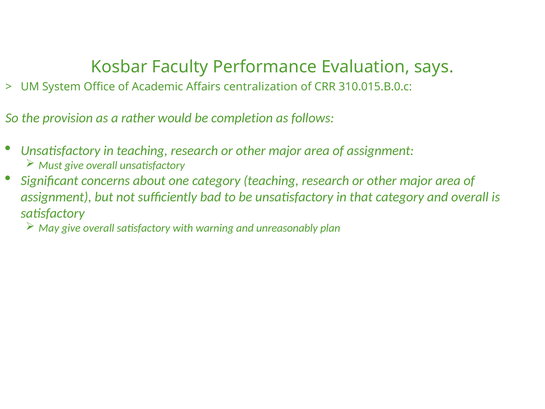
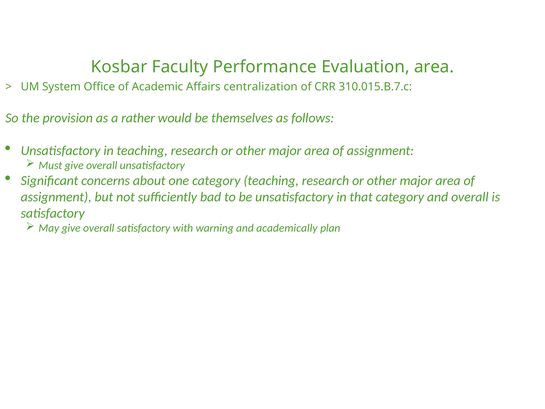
Evaluation says: says -> area
310.015.B.0.c: 310.015.B.0.c -> 310.015.B.7.c
completion: completion -> themselves
unreasonably: unreasonably -> academically
